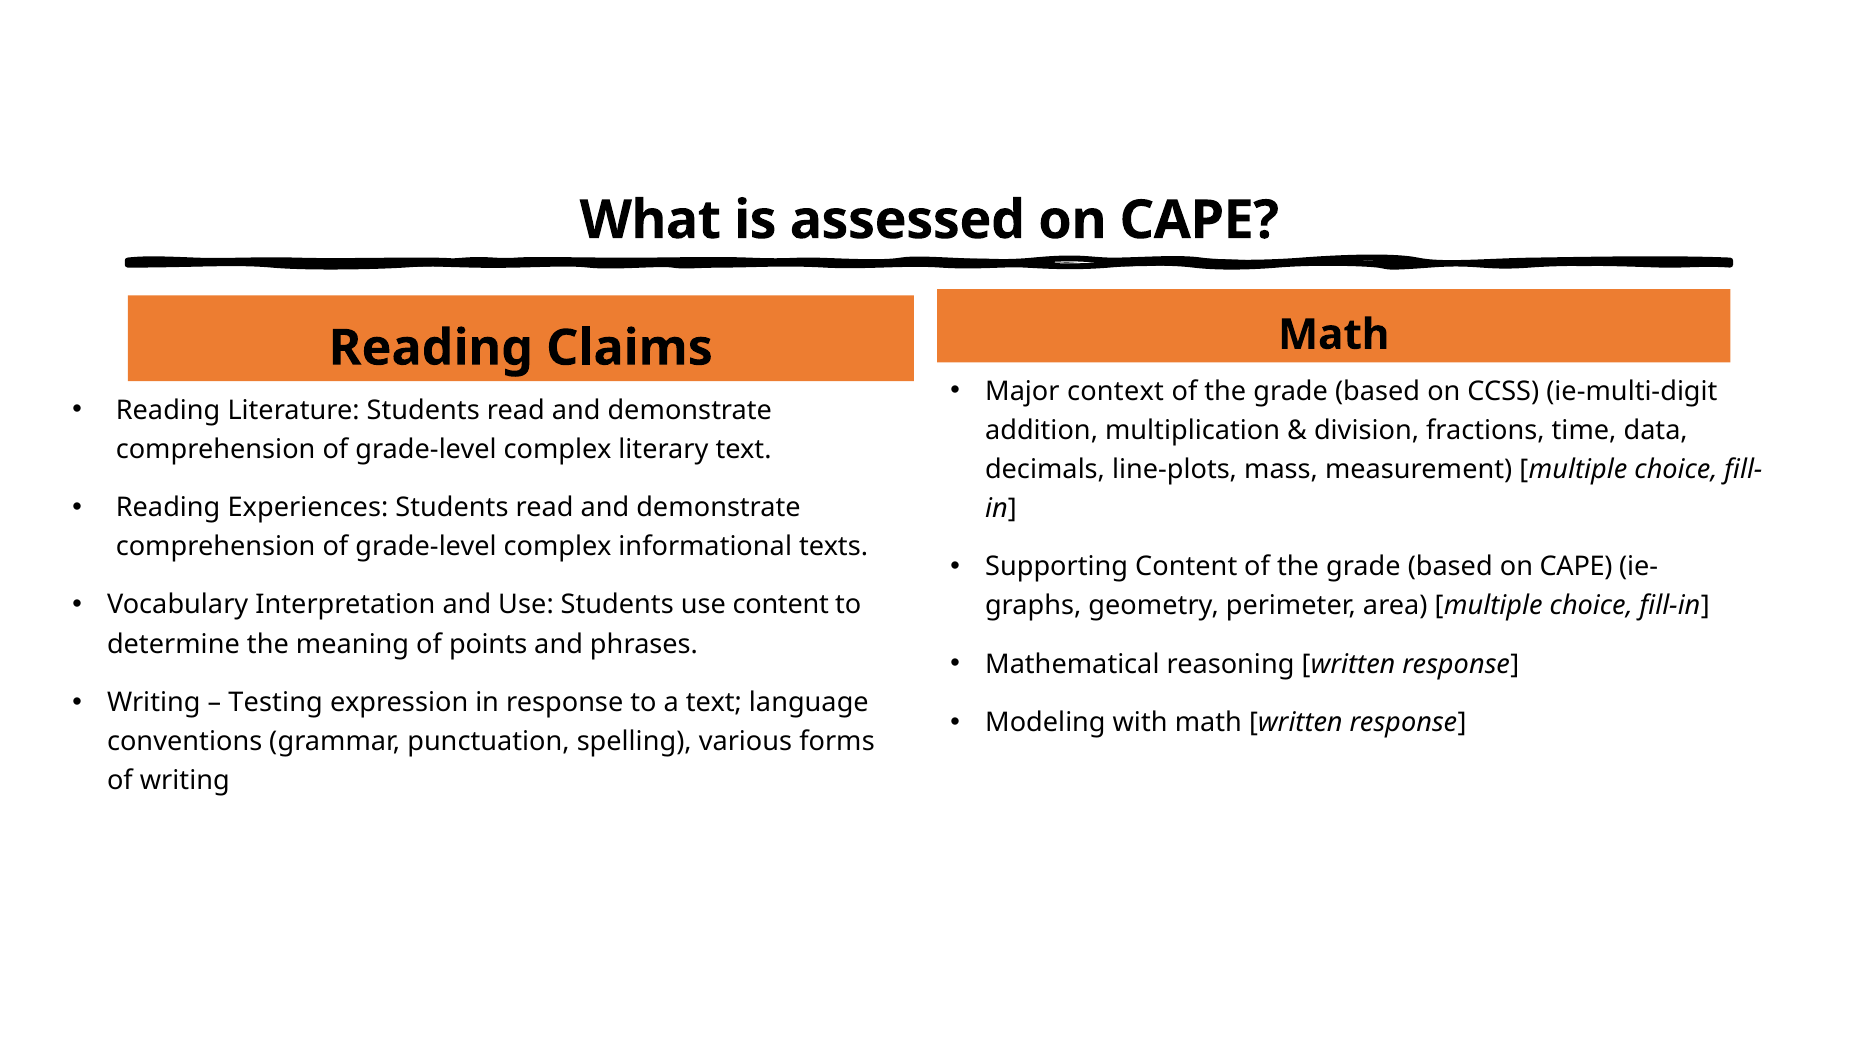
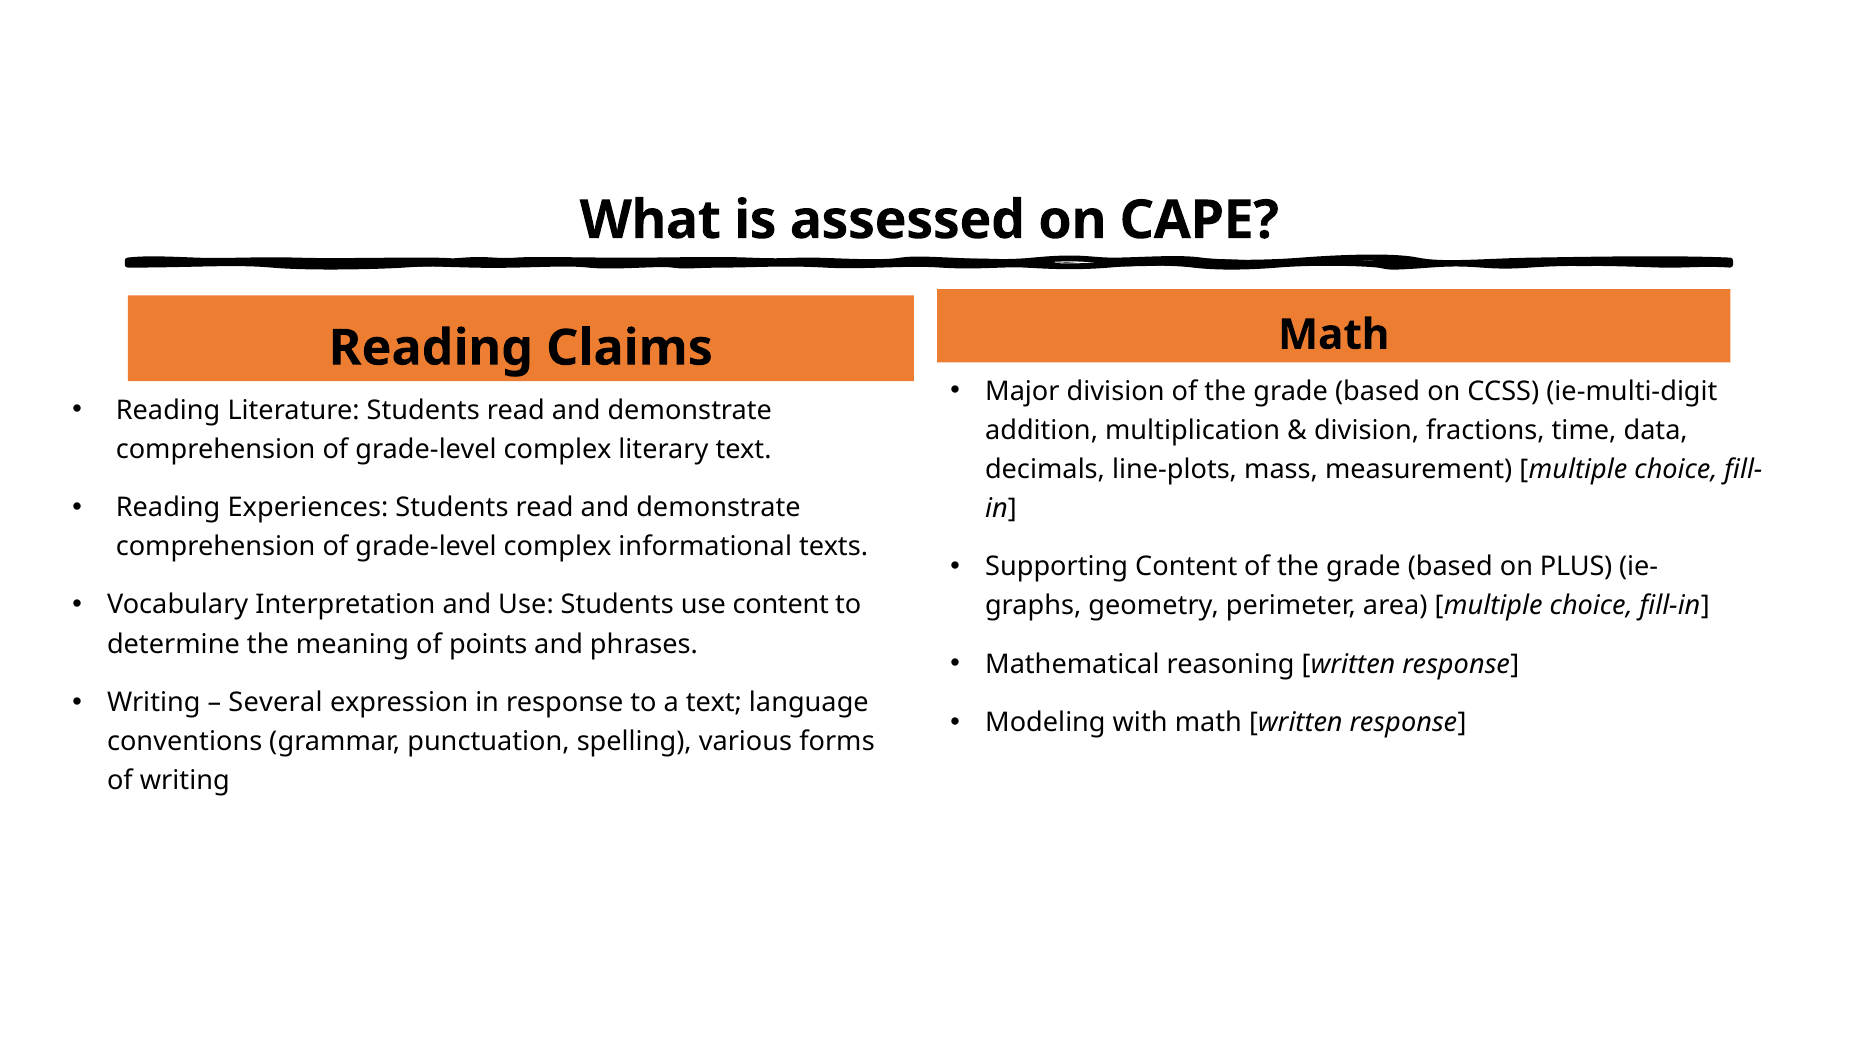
Major context: context -> division
based on CAPE: CAPE -> PLUS
Testing: Testing -> Several
